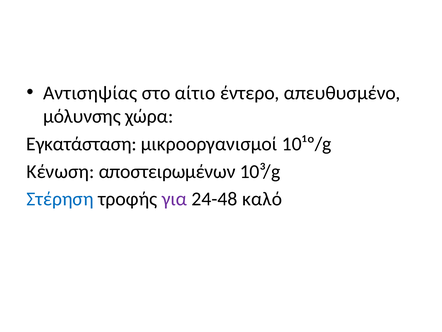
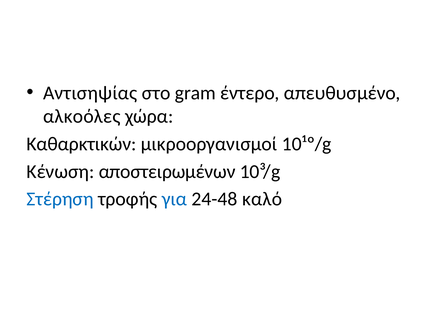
αίτιο: αίτιο -> gram
μόλυνσης: μόλυνσης -> αλκοόλες
Εγκατάσταση: Εγκατάσταση -> Καθαρκτικών
για colour: purple -> blue
